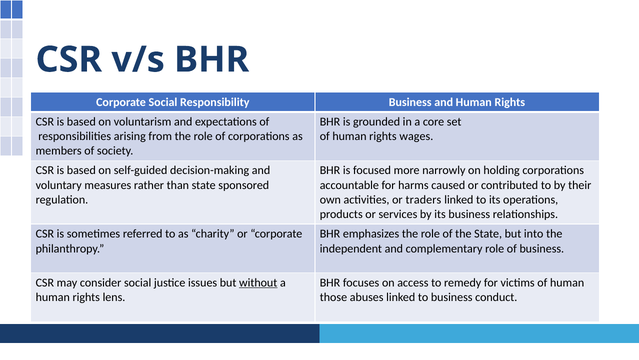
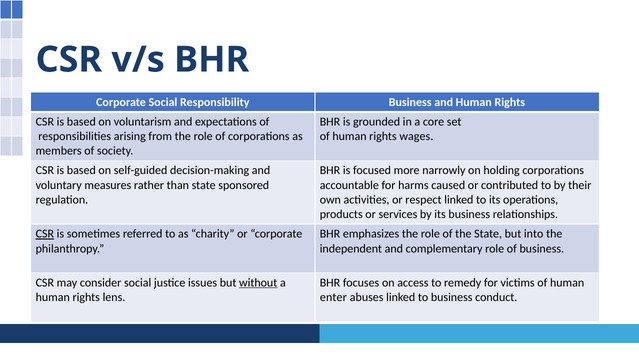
traders: traders -> respect
CSR at (45, 234) underline: none -> present
those: those -> enter
